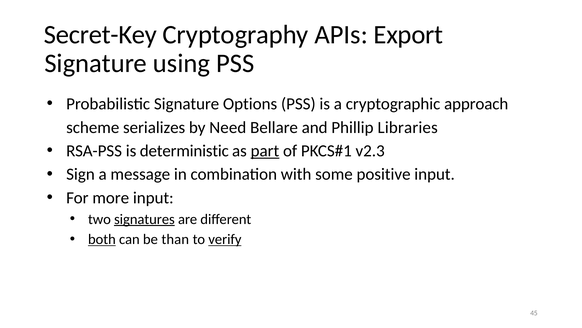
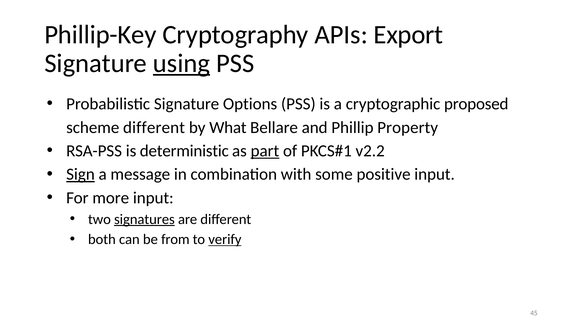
Secret-Key: Secret-Key -> Phillip-Key
using underline: none -> present
approach: approach -> proposed
scheme serializes: serializes -> different
Need: Need -> What
Libraries: Libraries -> Property
v2.3: v2.3 -> v2.2
Sign underline: none -> present
both underline: present -> none
than: than -> from
